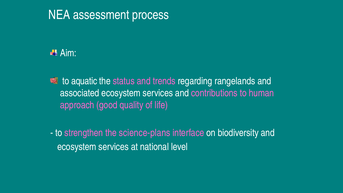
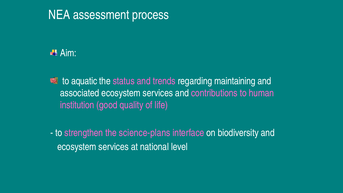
rangelands: rangelands -> maintaining
approach: approach -> institution
